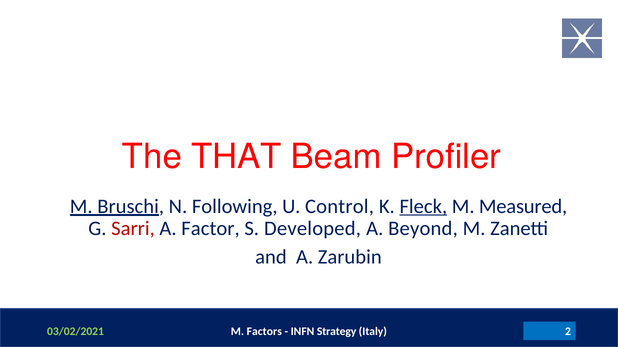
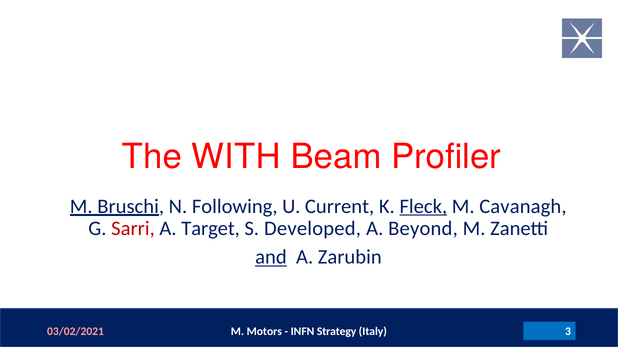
THAT: THAT -> WITH
Control: Control -> Current
Measured: Measured -> Cavanagh
Factor: Factor -> Target
and underline: none -> present
Factors: Factors -> Motors
2: 2 -> 3
03/02/2021 colour: light green -> pink
